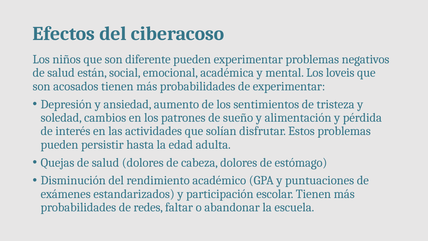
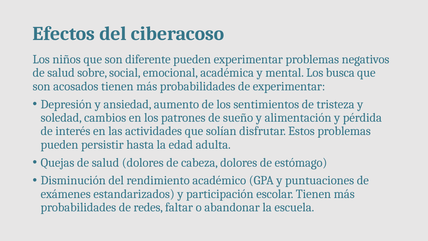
están: están -> sobre
loveis: loveis -> busca
